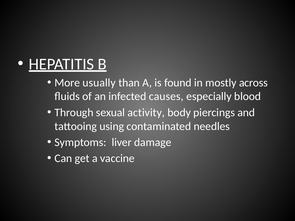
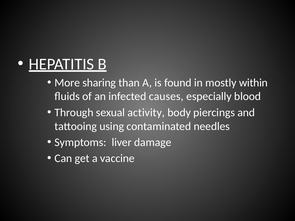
usually: usually -> sharing
across: across -> within
